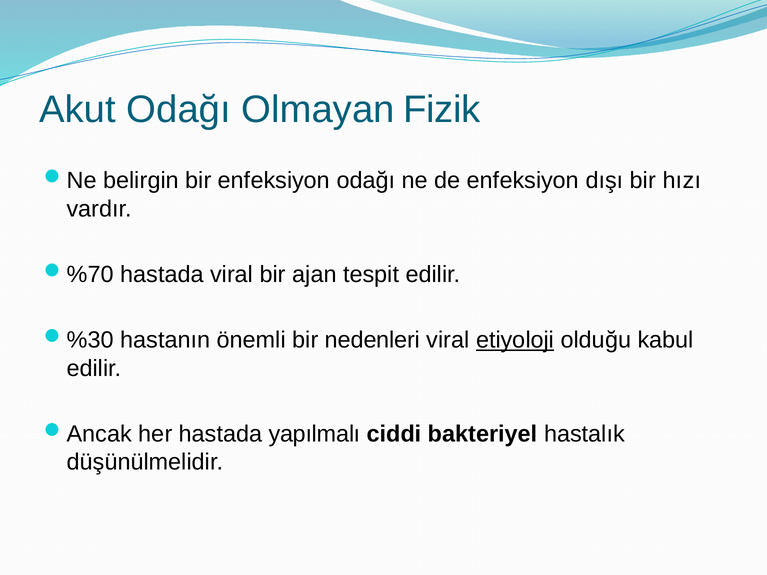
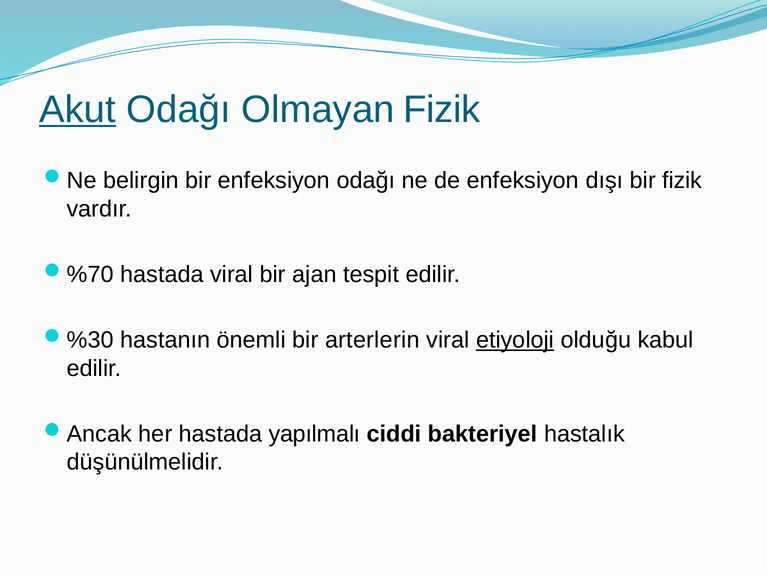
Akut underline: none -> present
bir hızı: hızı -> fizik
nedenleri: nedenleri -> arterlerin
